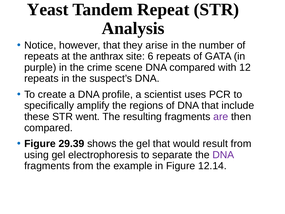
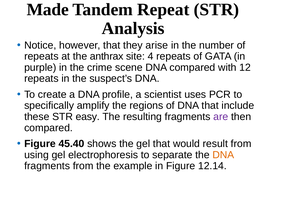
Yeast: Yeast -> Made
6: 6 -> 4
went: went -> easy
29.39: 29.39 -> 45.40
DNA at (223, 155) colour: purple -> orange
